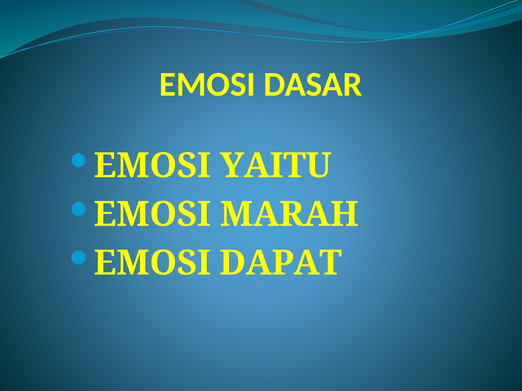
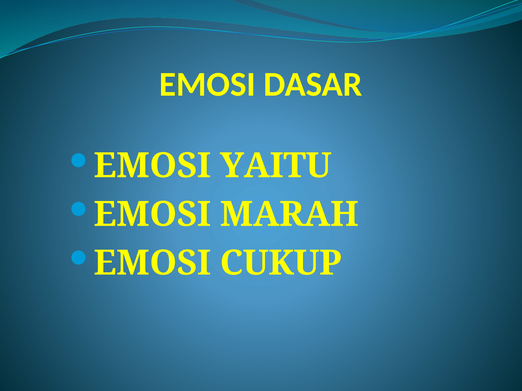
DAPAT: DAPAT -> CUKUP
